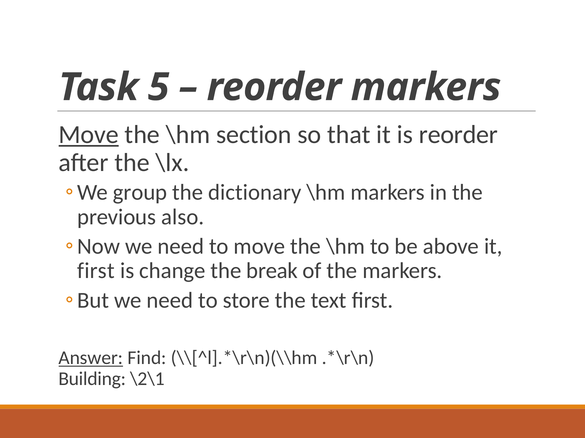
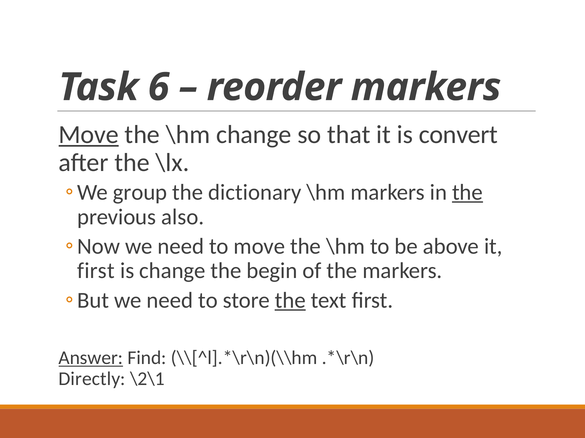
5: 5 -> 6
\hm section: section -> change
is reorder: reorder -> convert
the at (467, 193) underline: none -> present
break: break -> begin
the at (290, 301) underline: none -> present
Building: Building -> Directly
